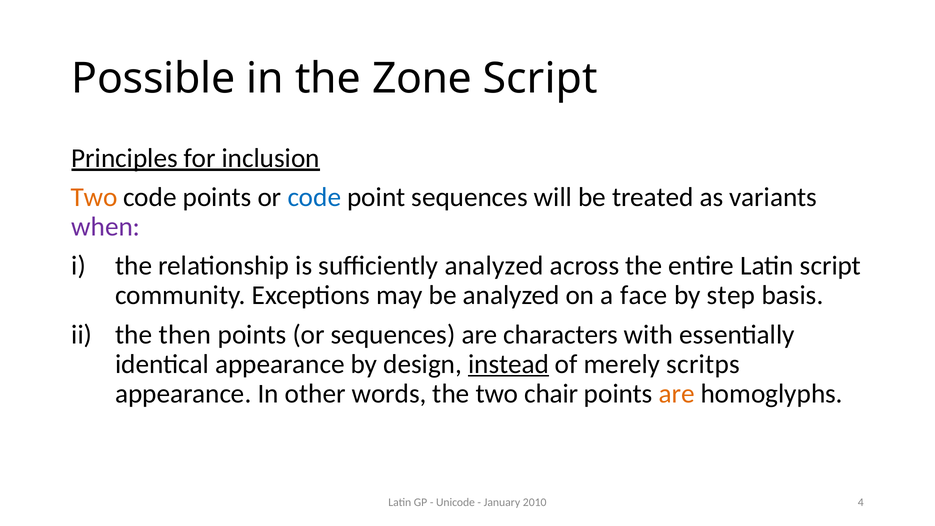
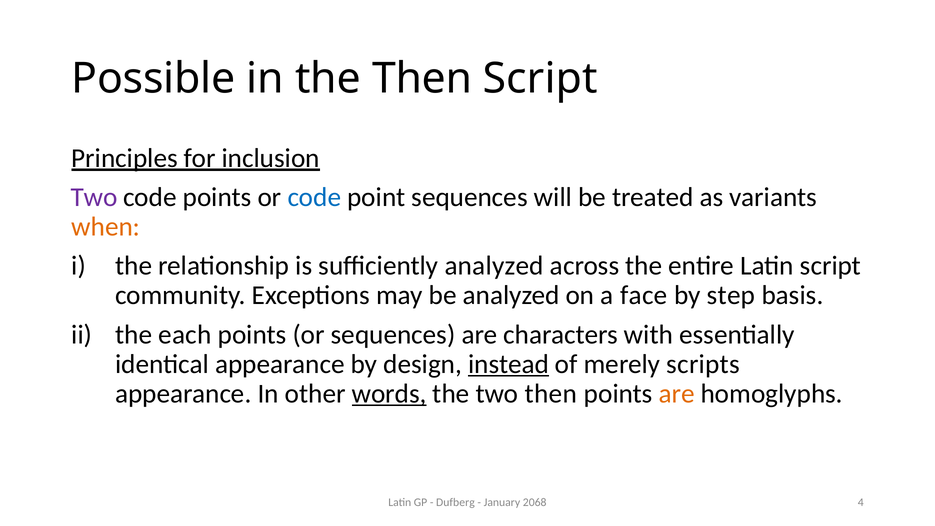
the Zone: Zone -> Then
Two at (94, 197) colour: orange -> purple
when colour: purple -> orange
then: then -> each
scritps: scritps -> scripts
words underline: none -> present
two chair: chair -> then
Unicode: Unicode -> Dufberg
2010: 2010 -> 2068
